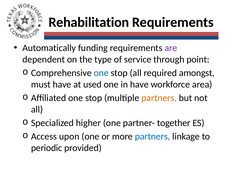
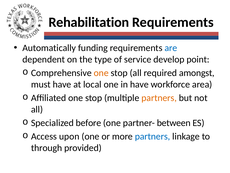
are colour: purple -> blue
through: through -> develop
one at (101, 73) colour: blue -> orange
used: used -> local
higher: higher -> before
together: together -> between
periodic: periodic -> through
